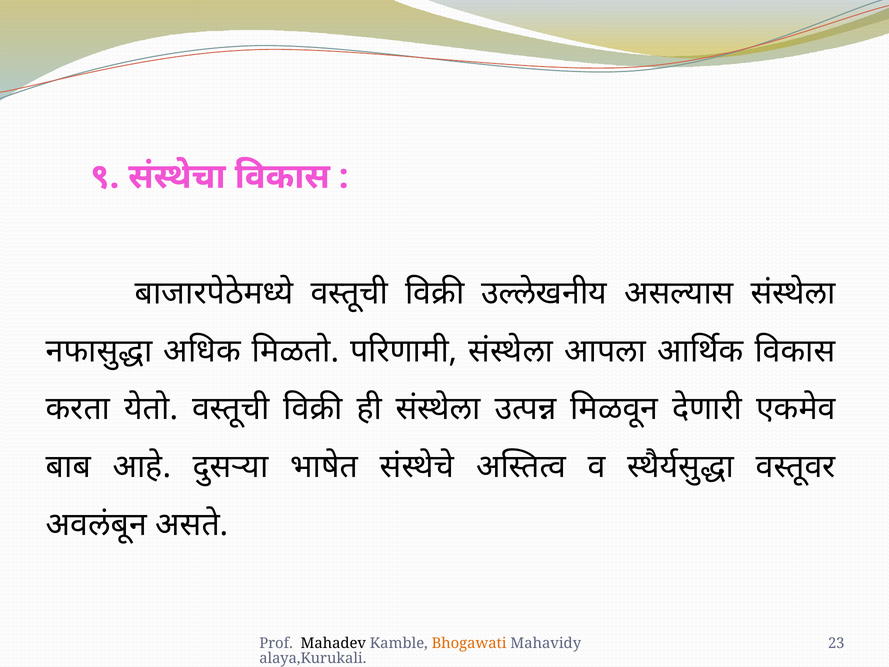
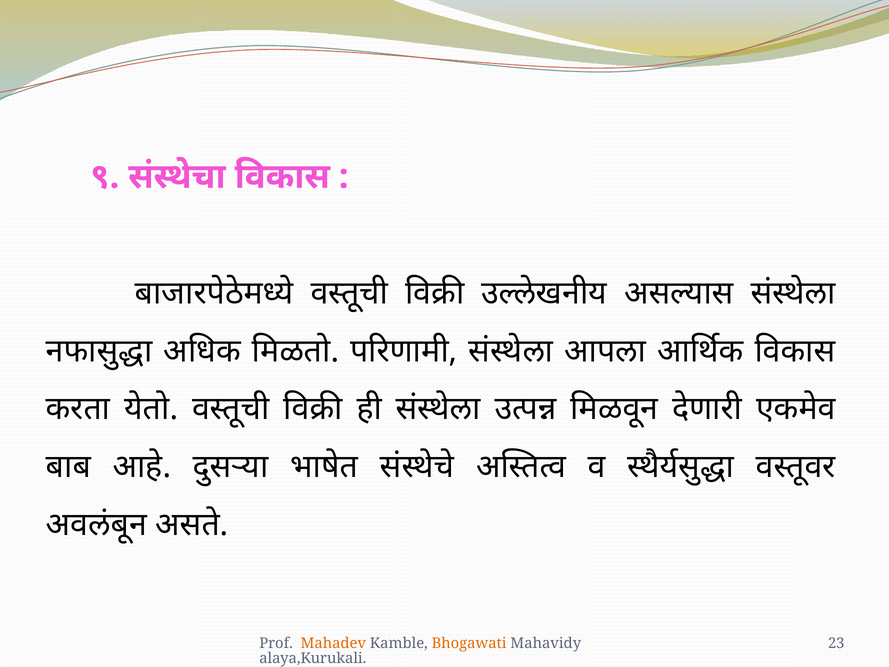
Mahadev colour: black -> orange
